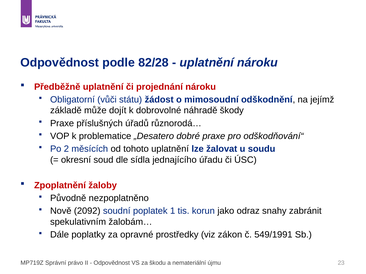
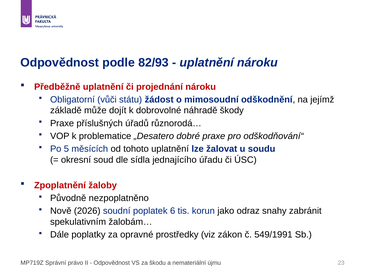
82/28: 82/28 -> 82/93
2: 2 -> 5
2092: 2092 -> 2026
1: 1 -> 6
